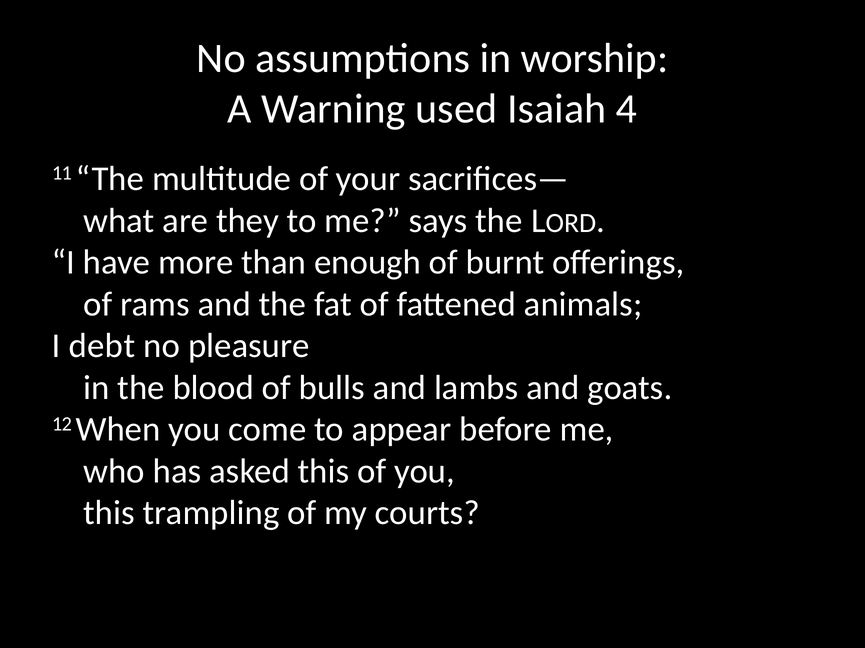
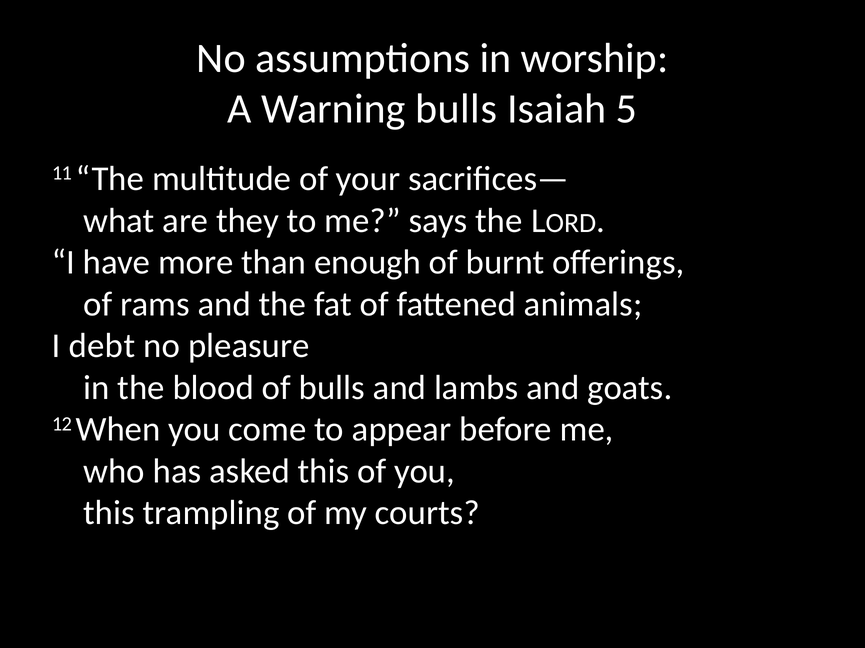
Warning used: used -> bulls
4: 4 -> 5
